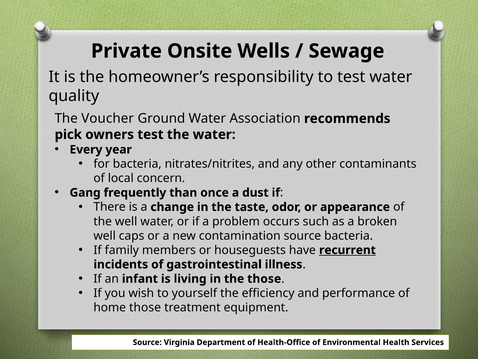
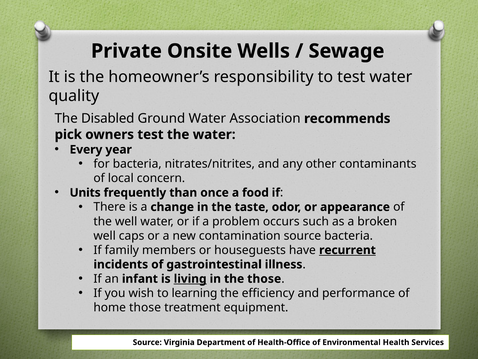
Voucher: Voucher -> Disabled
Gang: Gang -> Units
dust: dust -> food
living underline: none -> present
yourself: yourself -> learning
